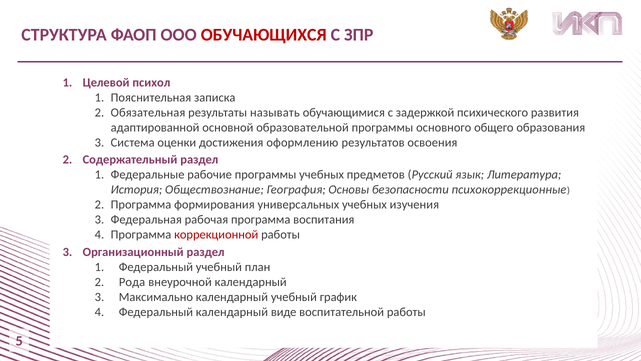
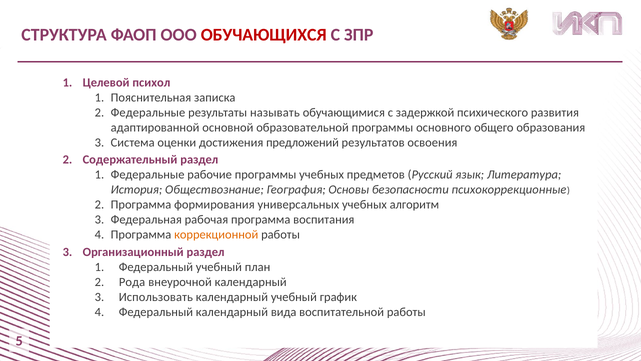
Обязательная at (148, 113): Обязательная -> Федеральные
оформлению: оформлению -> предложений
изучения: изучения -> алгоритм
коррекционной colour: red -> orange
Максимально: Максимально -> Использовать
виде: виде -> вида
